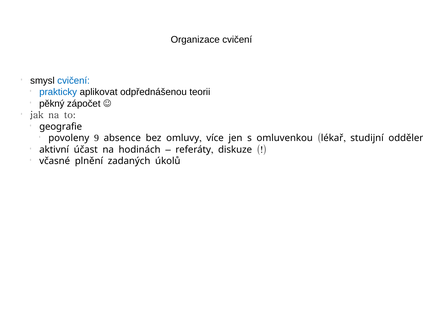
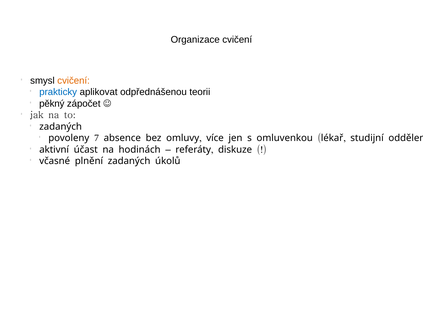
cvičení at (74, 81) colour: blue -> orange
geografie at (61, 127): geografie -> zadaných
9: 9 -> 7
